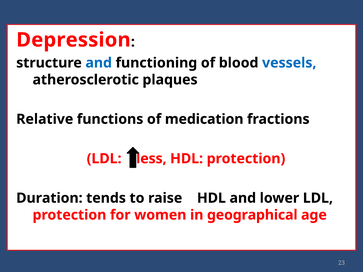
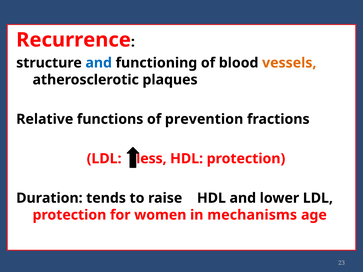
Depression: Depression -> Recurrence
vessels colour: blue -> orange
medication: medication -> prevention
geographical: geographical -> mechanisms
